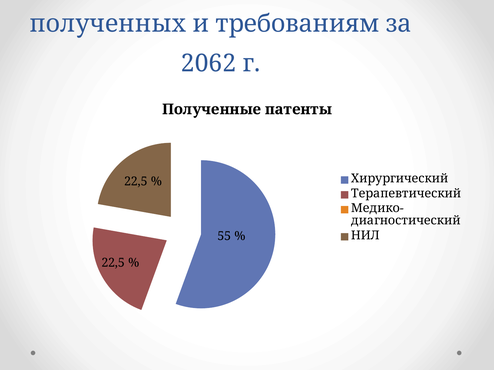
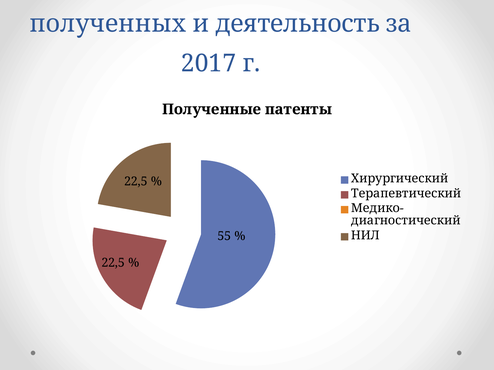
и требованиям: требованиям -> деятельность
2062: 2062 -> 2017
